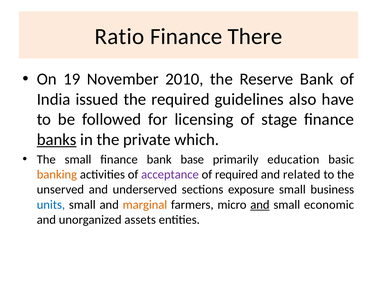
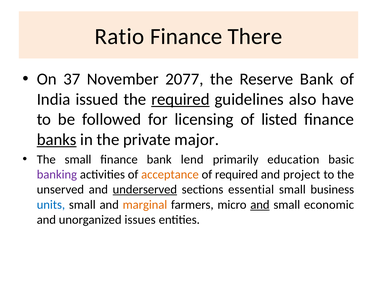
19: 19 -> 37
2010: 2010 -> 2077
required at (180, 99) underline: none -> present
stage: stage -> listed
which: which -> major
base: base -> lend
banking colour: orange -> purple
acceptance colour: purple -> orange
related: related -> project
underserved underline: none -> present
exposure: exposure -> essential
assets: assets -> issues
